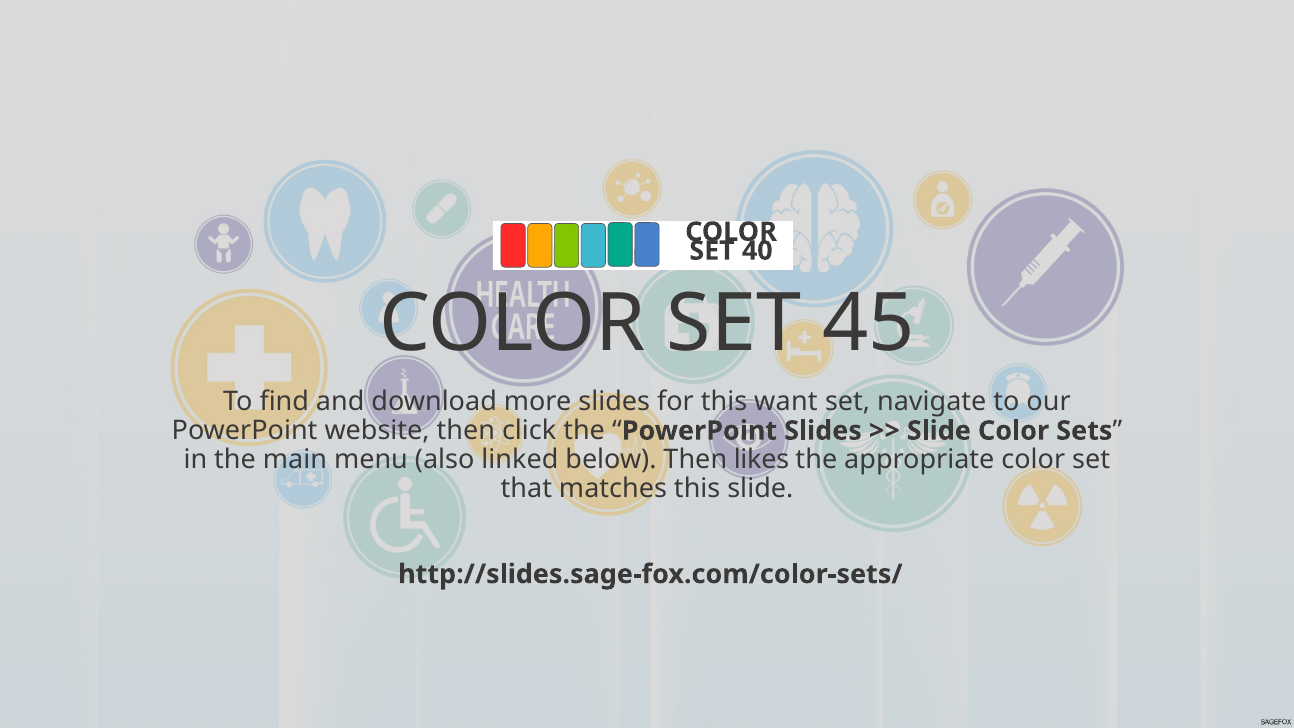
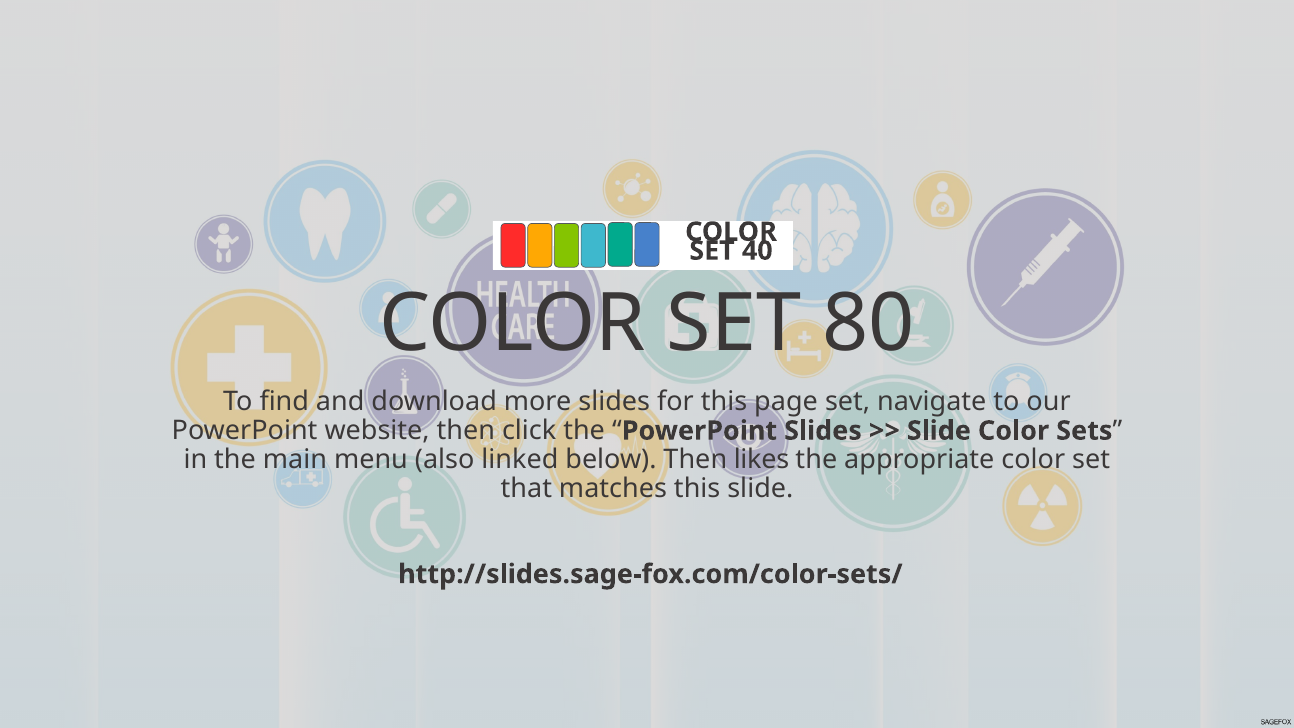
45: 45 -> 80
want: want -> page
